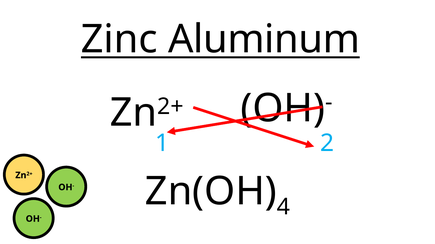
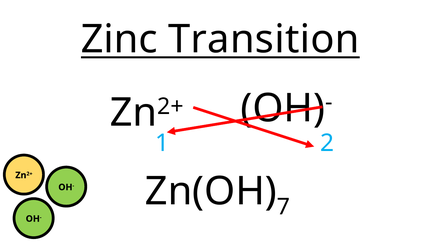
Aluminum: Aluminum -> Transition
4: 4 -> 7
